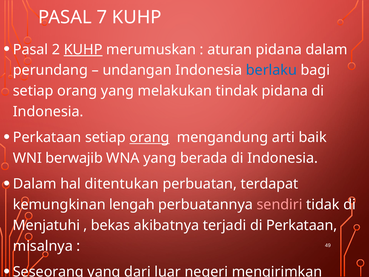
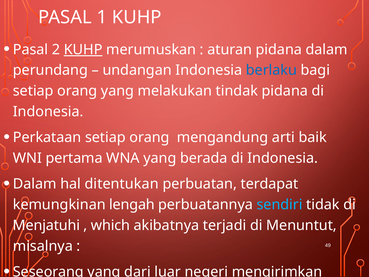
7: 7 -> 1
orang at (149, 137) underline: present -> none
berwajib: berwajib -> pertama
sendiri colour: pink -> light blue
bekas: bekas -> which
di Perkataan: Perkataan -> Menuntut
